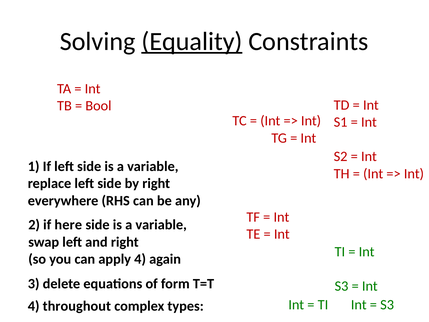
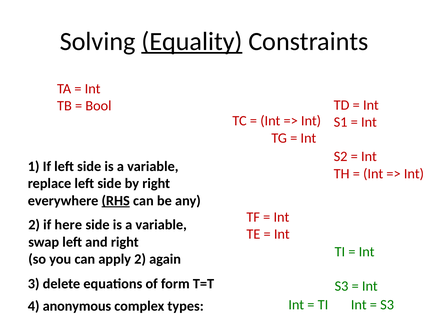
RHS underline: none -> present
apply 4: 4 -> 2
throughout: throughout -> anonymous
